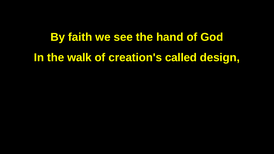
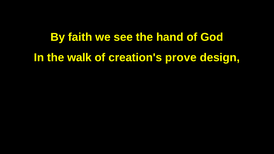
called: called -> prove
